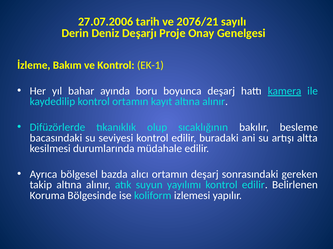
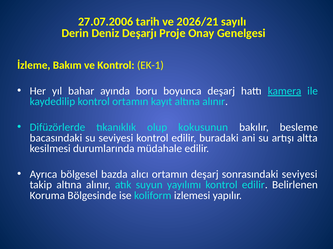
2076/21: 2076/21 -> 2026/21
sıcaklığının: sıcaklığının -> kokusunun
sonrasındaki gereken: gereken -> seviyesi
